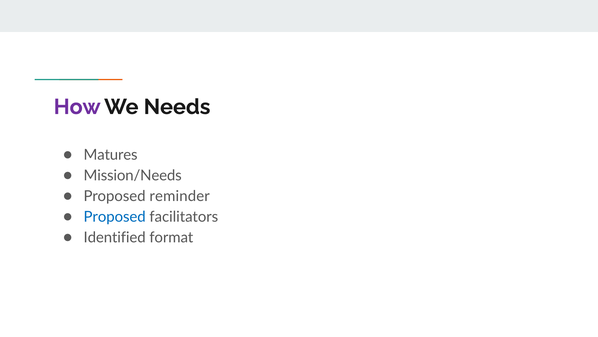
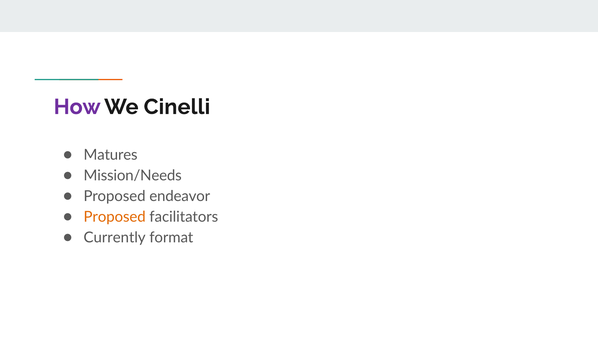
Needs: Needs -> Cinelli
reminder: reminder -> endeavor
Proposed at (115, 217) colour: blue -> orange
Identified: Identified -> Currently
